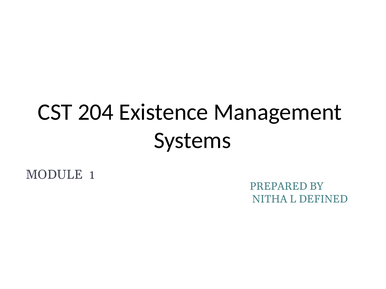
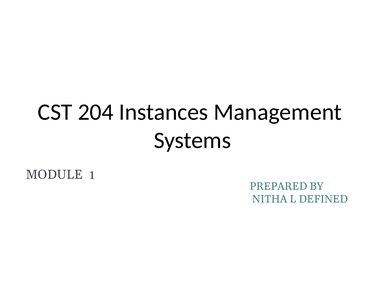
Existence: Existence -> Instances
